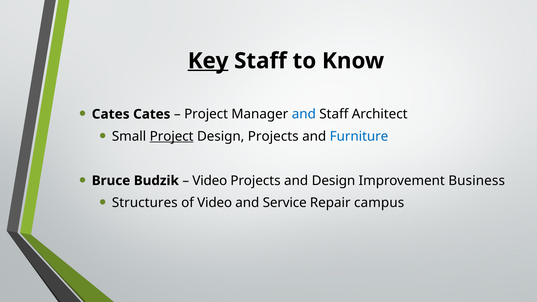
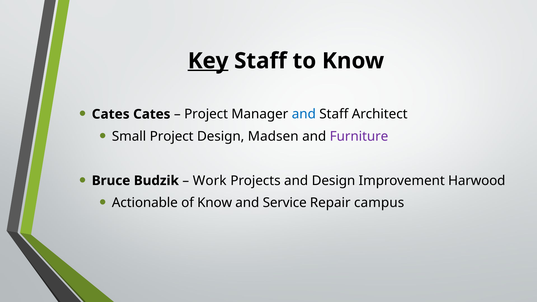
Project at (172, 136) underline: present -> none
Design Projects: Projects -> Madsen
Furniture colour: blue -> purple
Video at (210, 181): Video -> Work
Business: Business -> Harwood
Structures: Structures -> Actionable
of Video: Video -> Know
